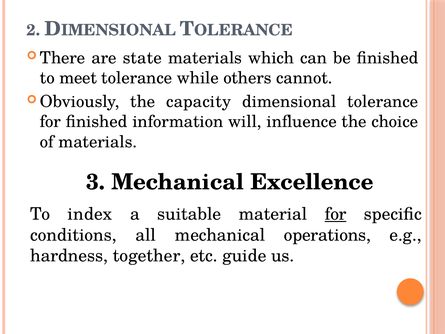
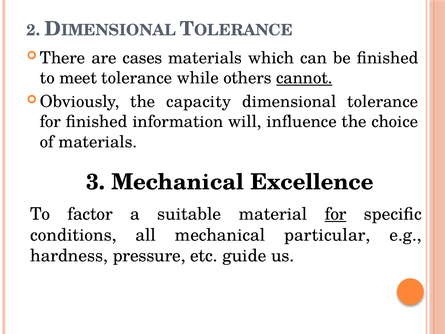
state: state -> cases
cannot underline: none -> present
index: index -> factor
operations: operations -> particular
together: together -> pressure
